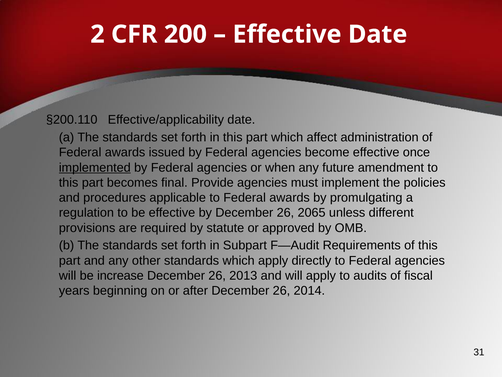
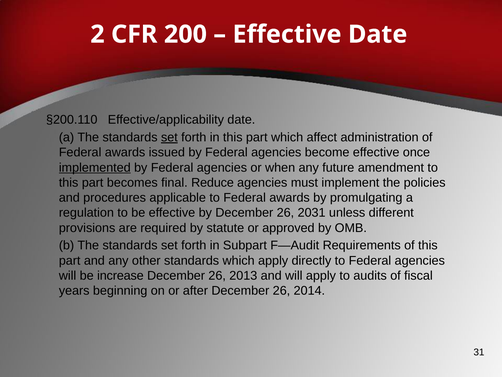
set at (169, 137) underline: none -> present
Provide: Provide -> Reduce
2065: 2065 -> 2031
